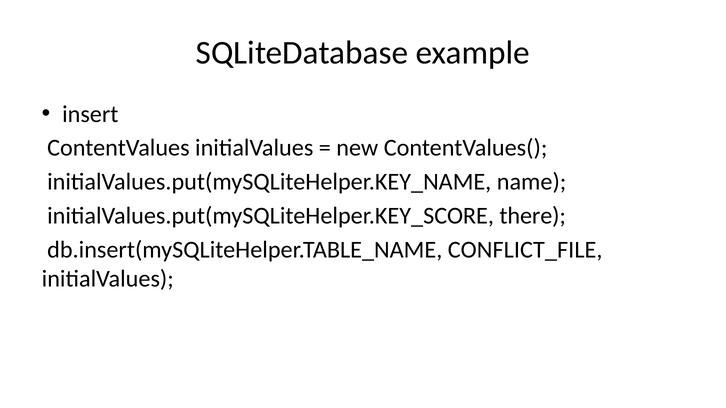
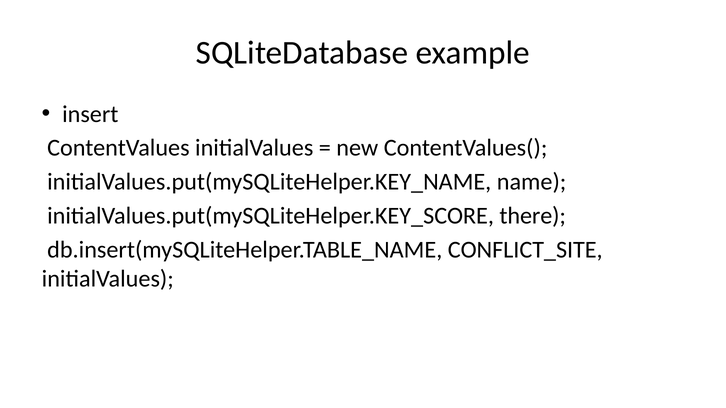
CONFLICT_FILE: CONFLICT_FILE -> CONFLICT_SITE
